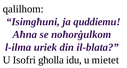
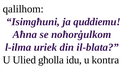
Isofri: Isofri -> Ulied
mietet: mietet -> kontra
